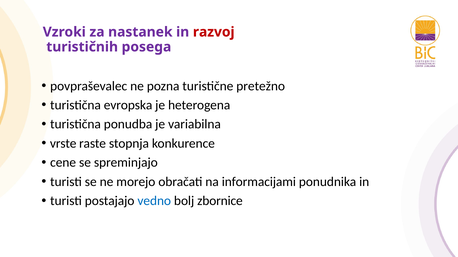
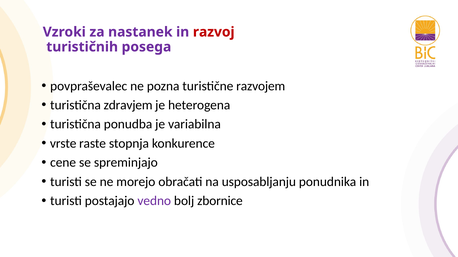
pretežno: pretežno -> razvojem
evropska: evropska -> zdravjem
informacijami: informacijami -> usposabljanju
vedno colour: blue -> purple
